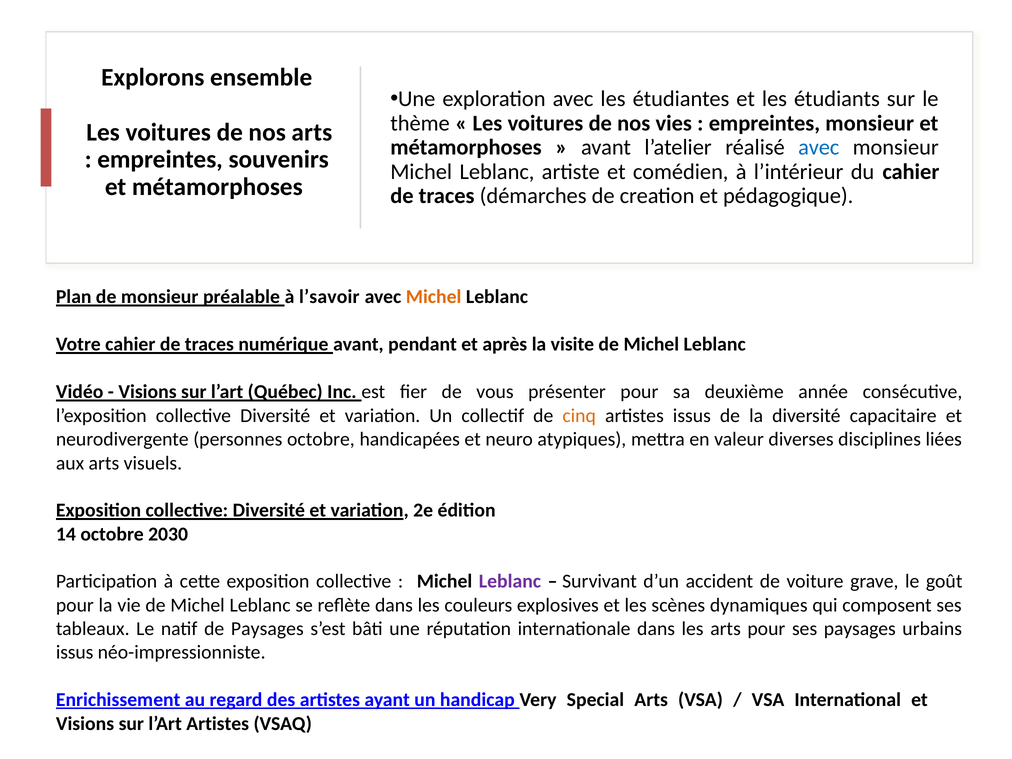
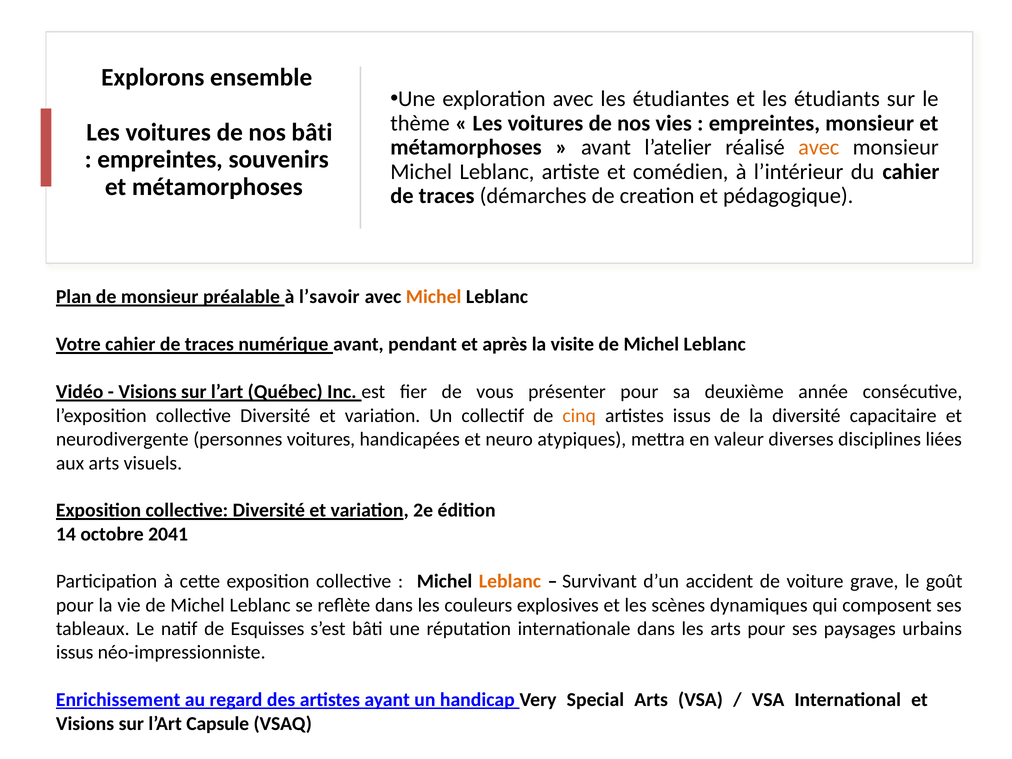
nos arts: arts -> bâti
avec at (819, 147) colour: blue -> orange
personnes octobre: octobre -> voitures
2030: 2030 -> 2041
Leblanc at (510, 582) colour: purple -> orange
de Paysages: Paysages -> Esquisses
l’Art Artistes: Artistes -> Capsule
